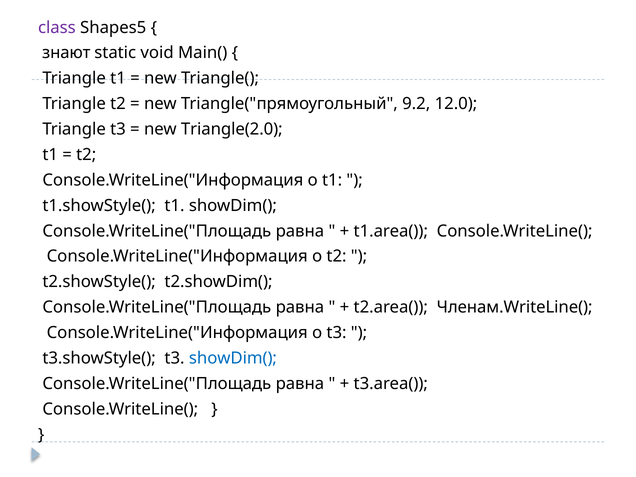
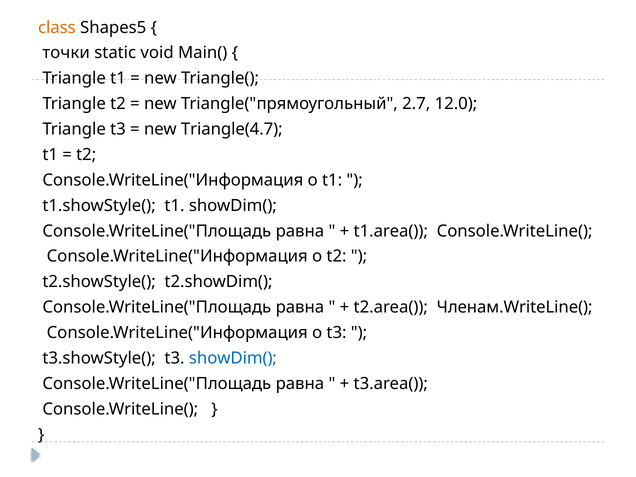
class colour: purple -> orange
знают: знают -> точки
9.2: 9.2 -> 2.7
Triangle(2.0: Triangle(2.0 -> Triangle(4.7
